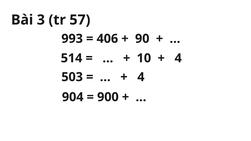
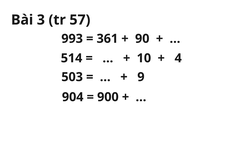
406: 406 -> 361
4 at (141, 77): 4 -> 9
